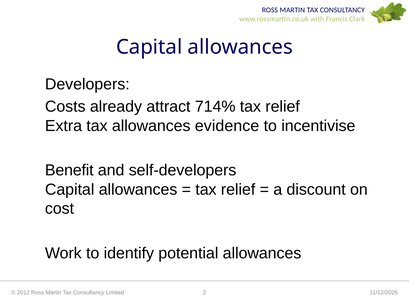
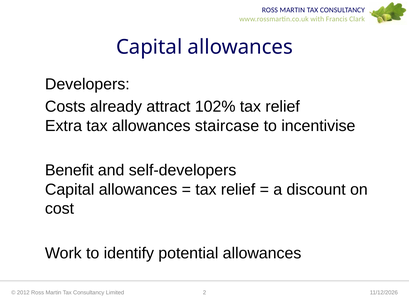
714%: 714% -> 102%
evidence: evidence -> staircase
